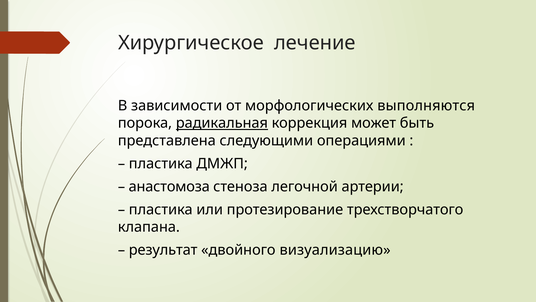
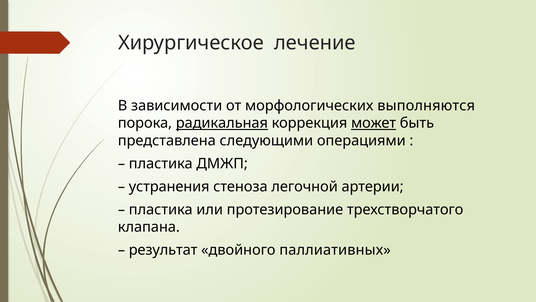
может underline: none -> present
анастомоза: анастомоза -> устранения
визуализацию: визуализацию -> паллиативных
